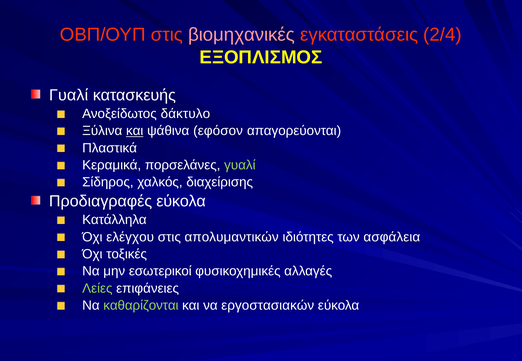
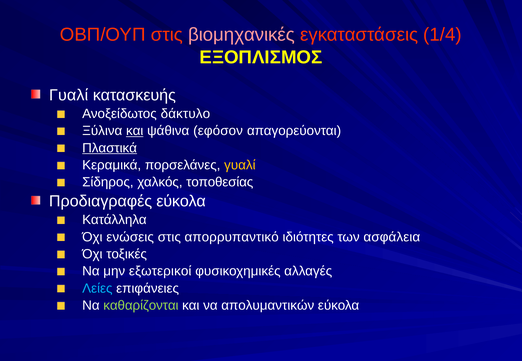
2/4: 2/4 -> 1/4
Πλαστικά underline: none -> present
γυαλί at (240, 165) colour: light green -> yellow
διαχείρισης: διαχείρισης -> τοποθεσίας
ελέγχου: ελέγχου -> ενώσεις
απολυμαντικών: απολυμαντικών -> απορρυπαντικό
εσωτερικοί: εσωτερικοί -> εξωτερικοί
Λείες colour: light green -> light blue
εργοστασιακών: εργοστασιακών -> απολυμαντικών
